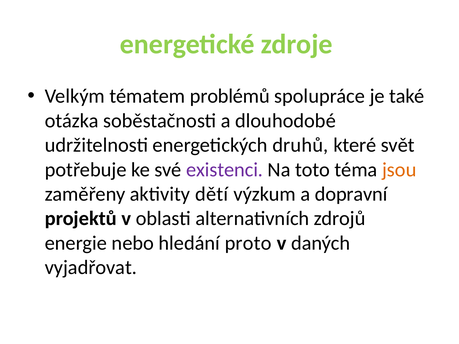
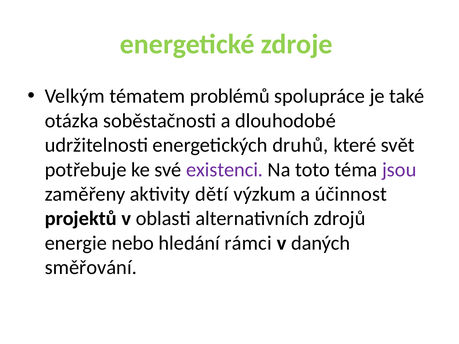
jsou colour: orange -> purple
dopravní: dopravní -> účinnost
proto: proto -> rámci
vyjadřovat: vyjadřovat -> směřování
